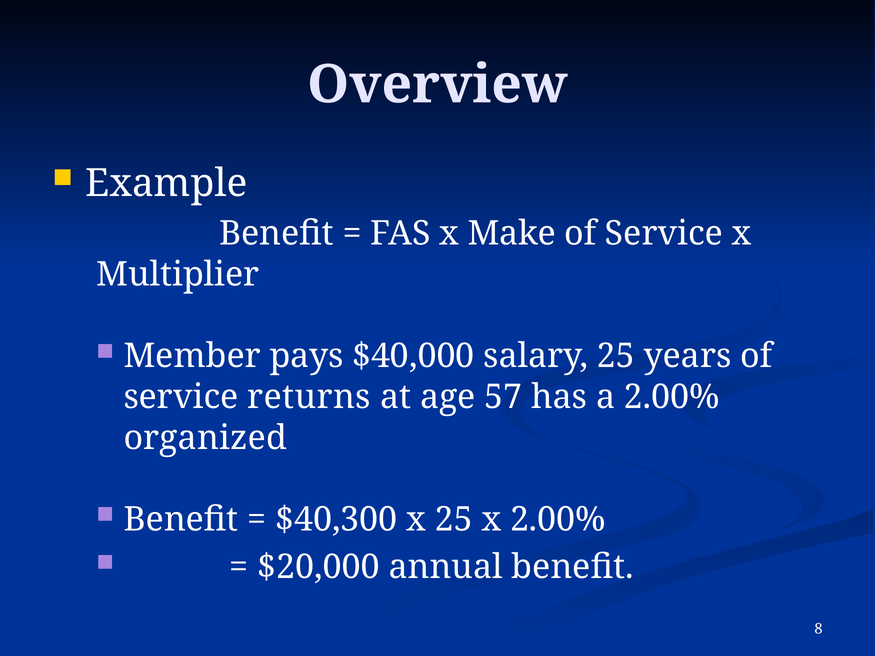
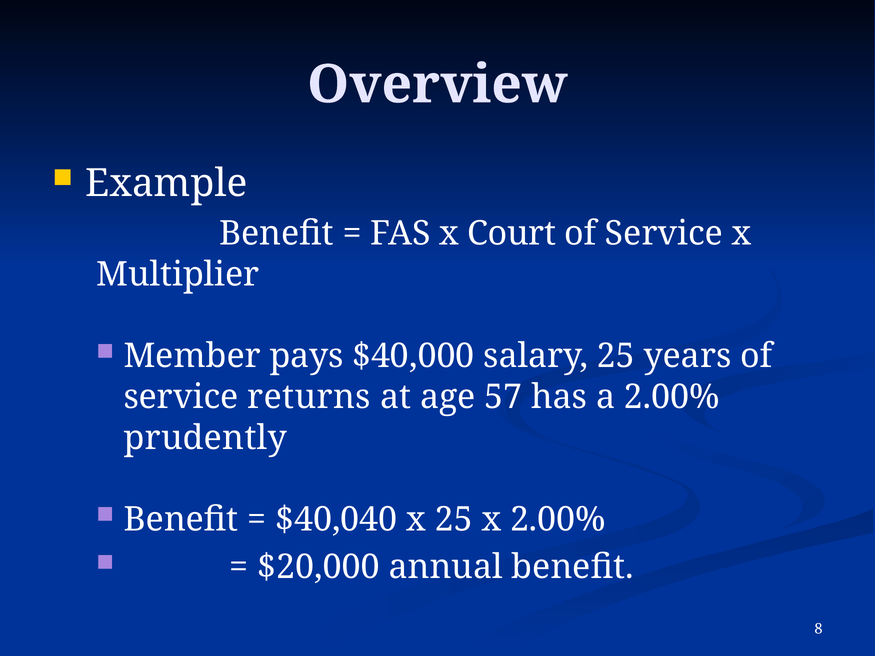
Make: Make -> Court
organized: organized -> prudently
$40,300: $40,300 -> $40,040
